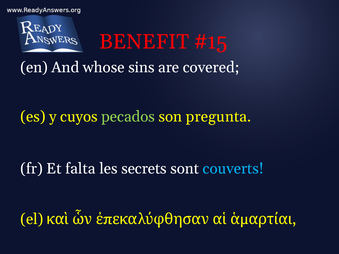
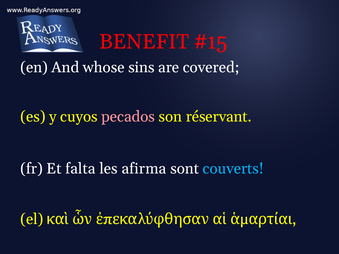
pecados colour: light green -> pink
pregunta: pregunta -> réservant
secrets: secrets -> afirma
